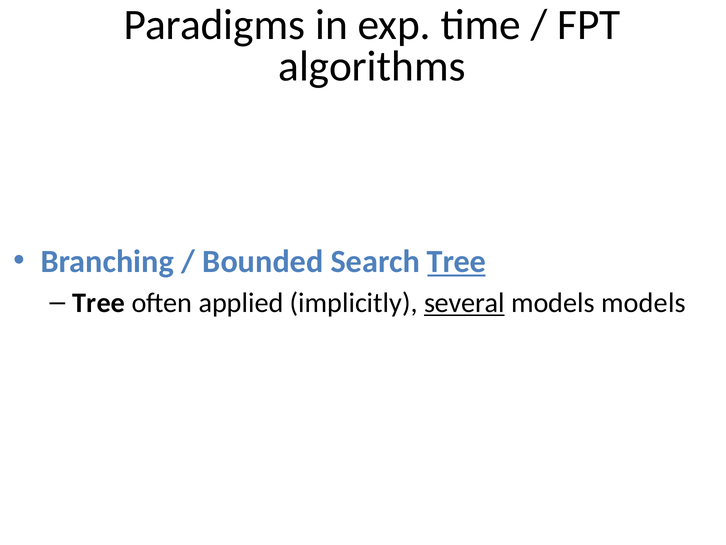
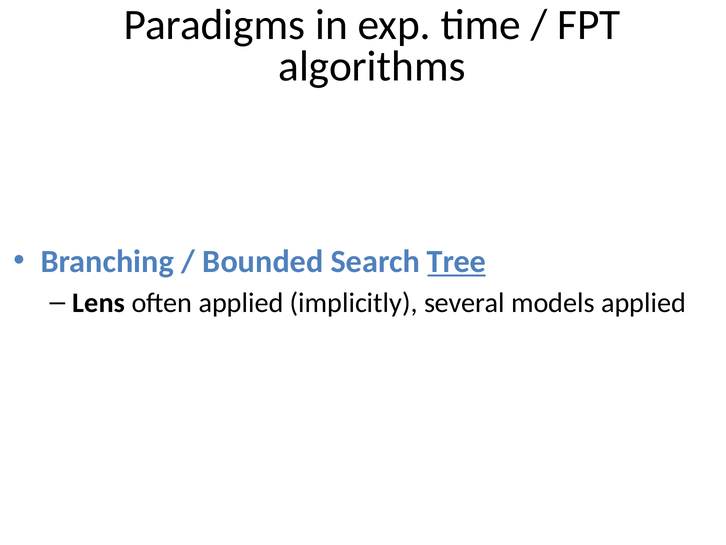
Tree at (99, 303): Tree -> Lens
several underline: present -> none
models models: models -> applied
